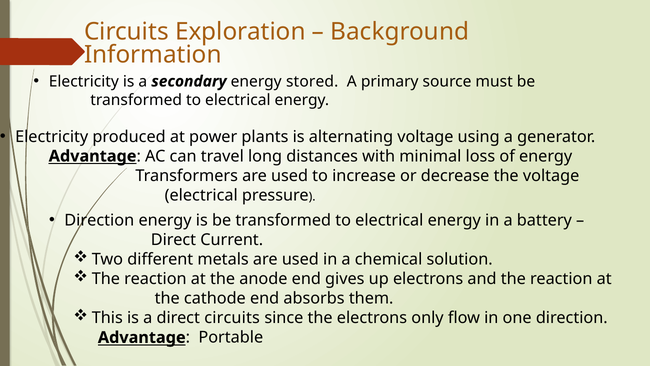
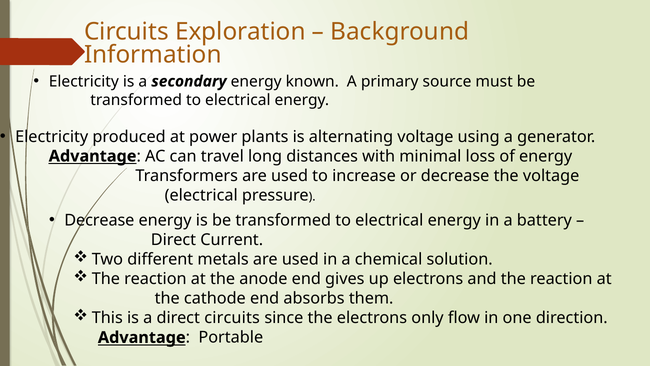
stored: stored -> known
Direction at (99, 220): Direction -> Decrease
